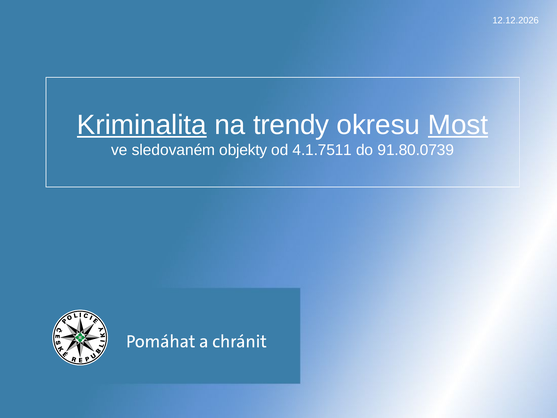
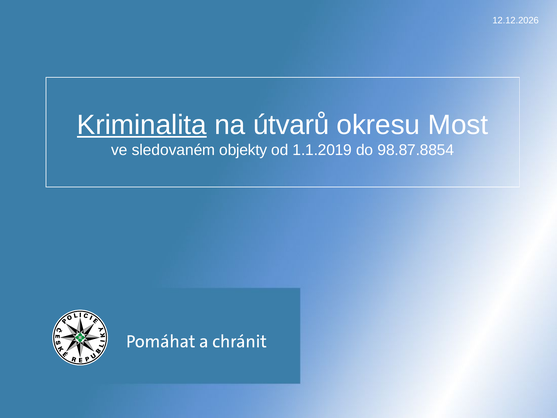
trendy: trendy -> útvarů
Most underline: present -> none
4.1.7511: 4.1.7511 -> 1.1.2019
91.80.0739: 91.80.0739 -> 98.87.8854
